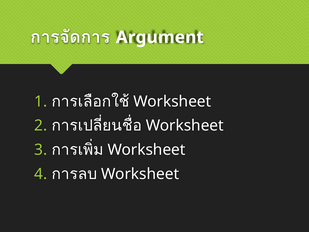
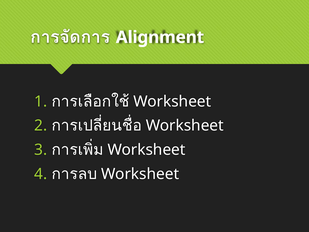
Argument: Argument -> Alignment
